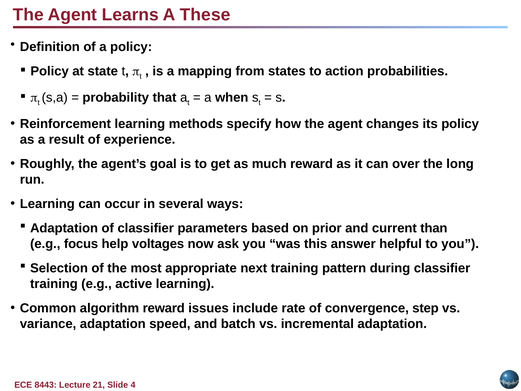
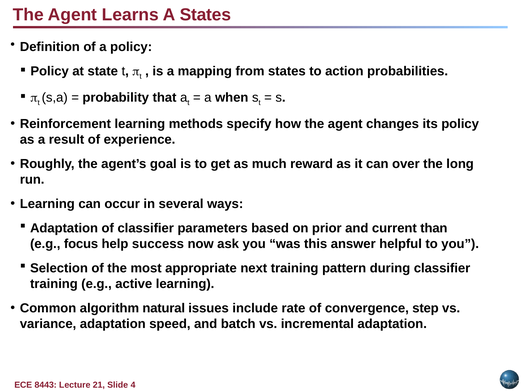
A These: These -> States
voltages: voltages -> success
algorithm reward: reward -> natural
